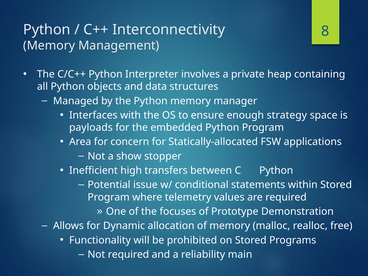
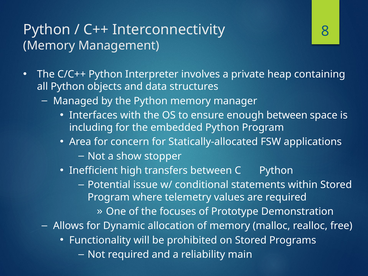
enough strategy: strategy -> between
payloads: payloads -> including
